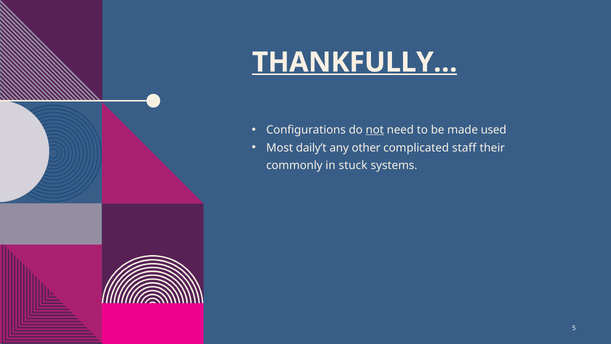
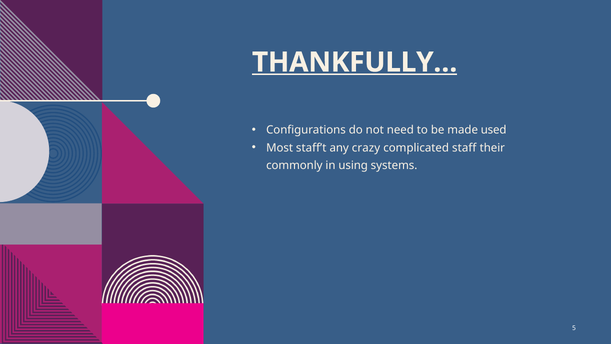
not underline: present -> none
daily’t: daily’t -> staff’t
other: other -> crazy
stuck: stuck -> using
